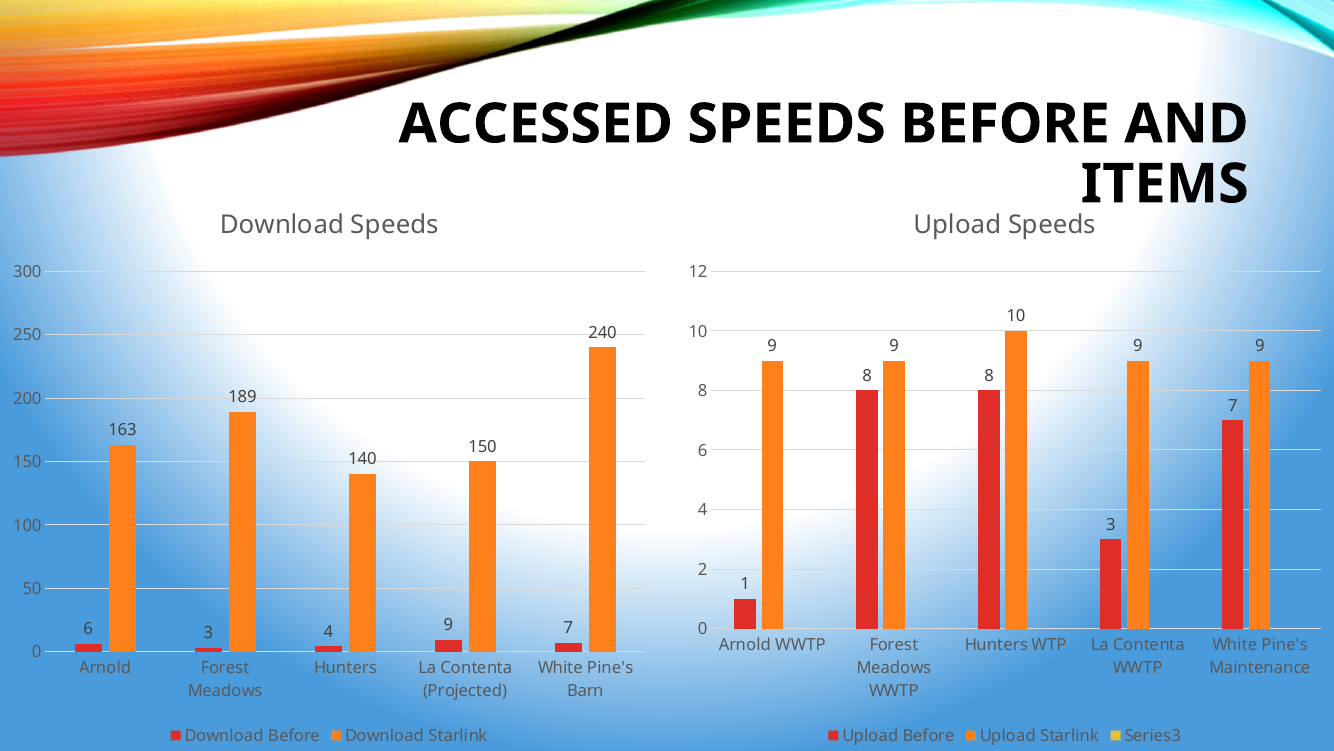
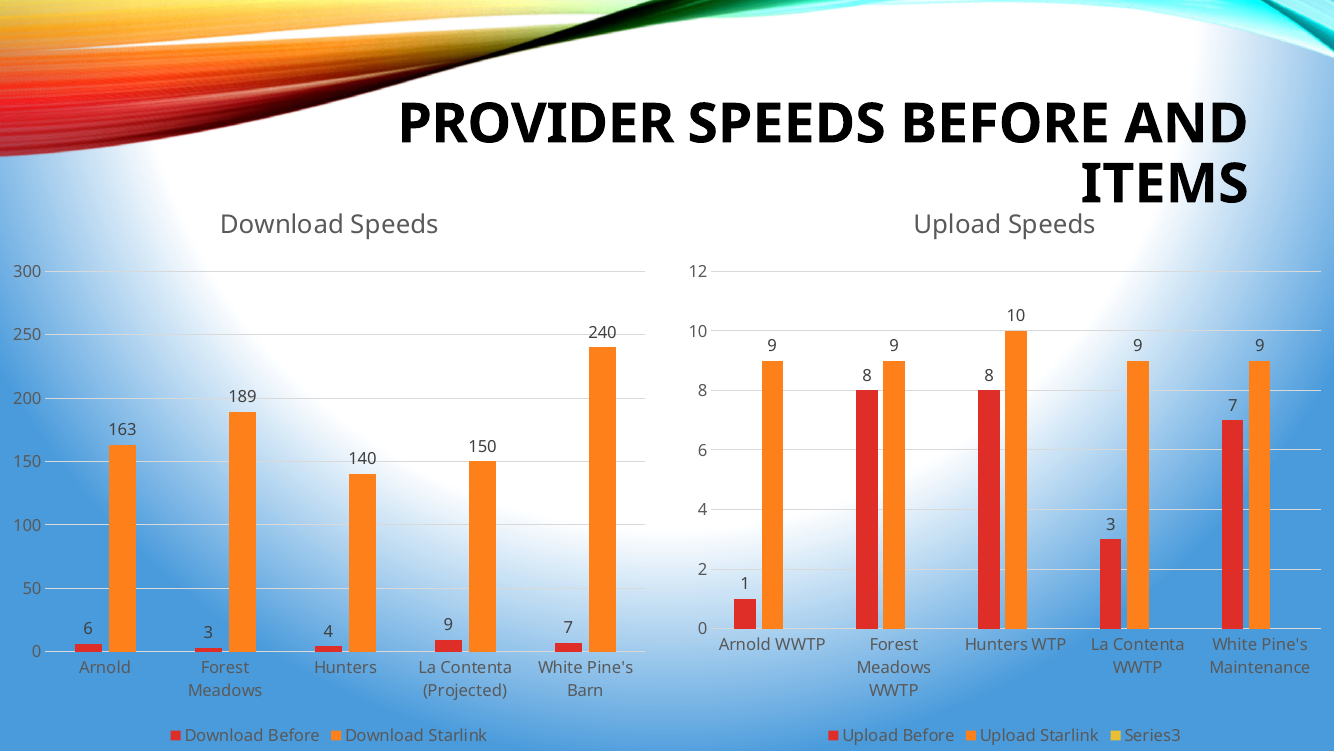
ACCESSED: ACCESSED -> PROVIDER
